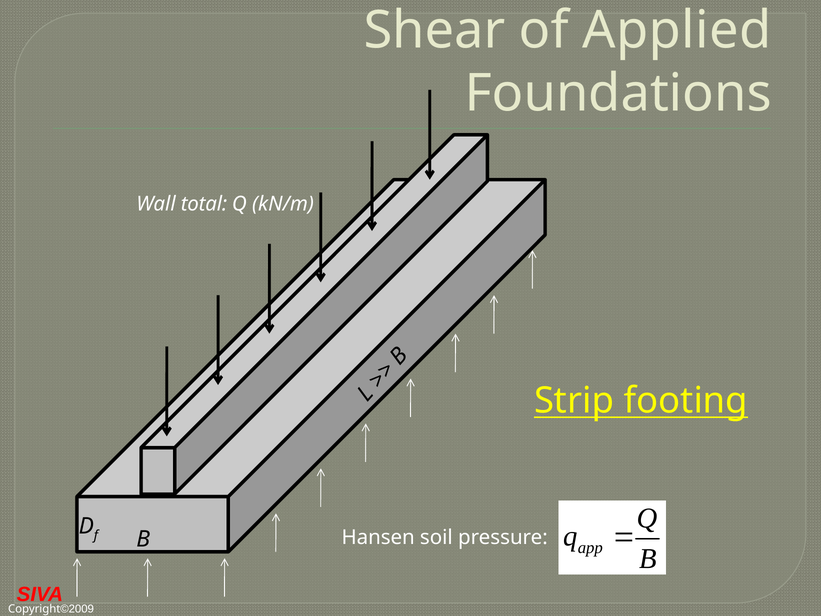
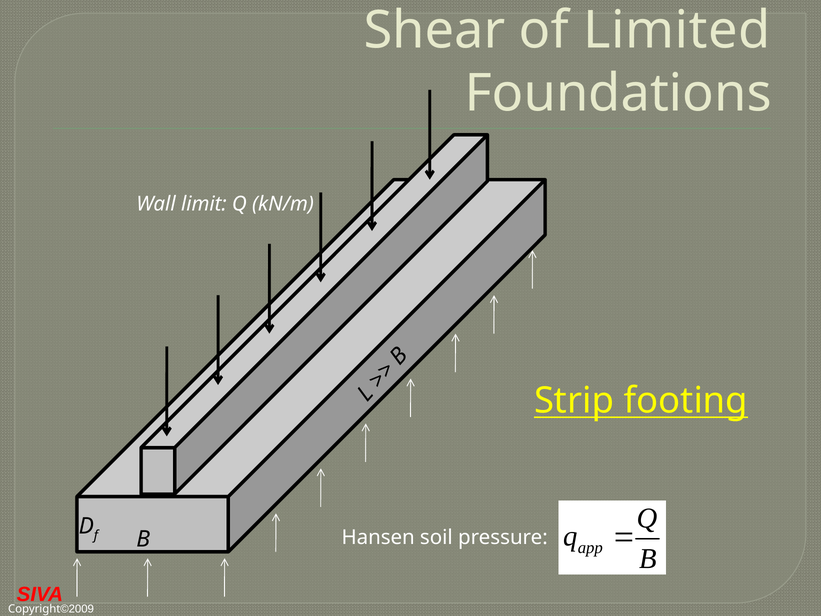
Applied: Applied -> Limited
total: total -> limit
